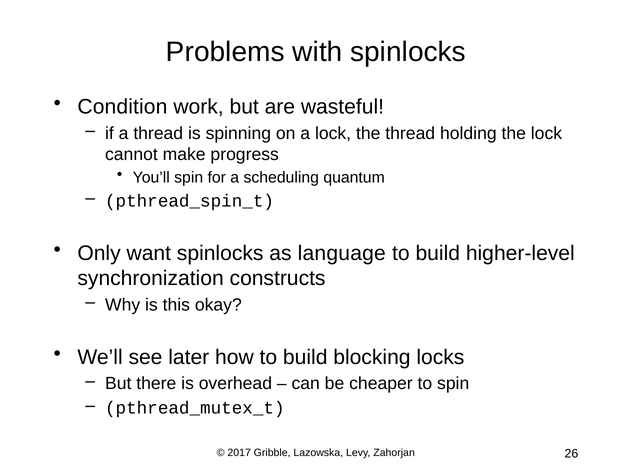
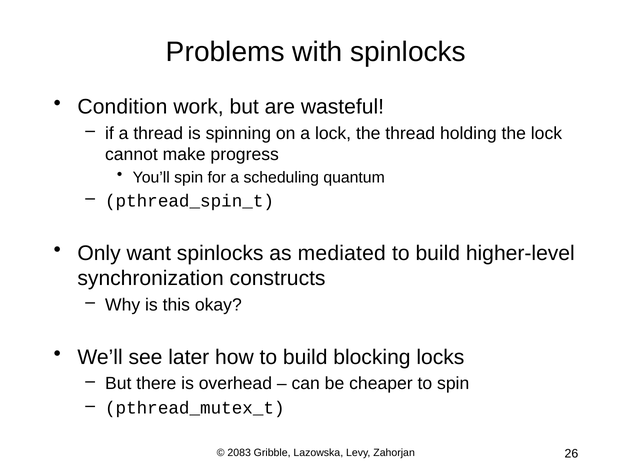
language: language -> mediated
2017: 2017 -> 2083
